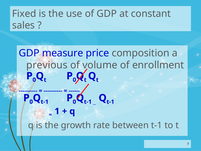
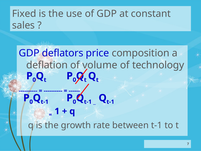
measure: measure -> deflators
previous: previous -> deflation
enrollment: enrollment -> technology
